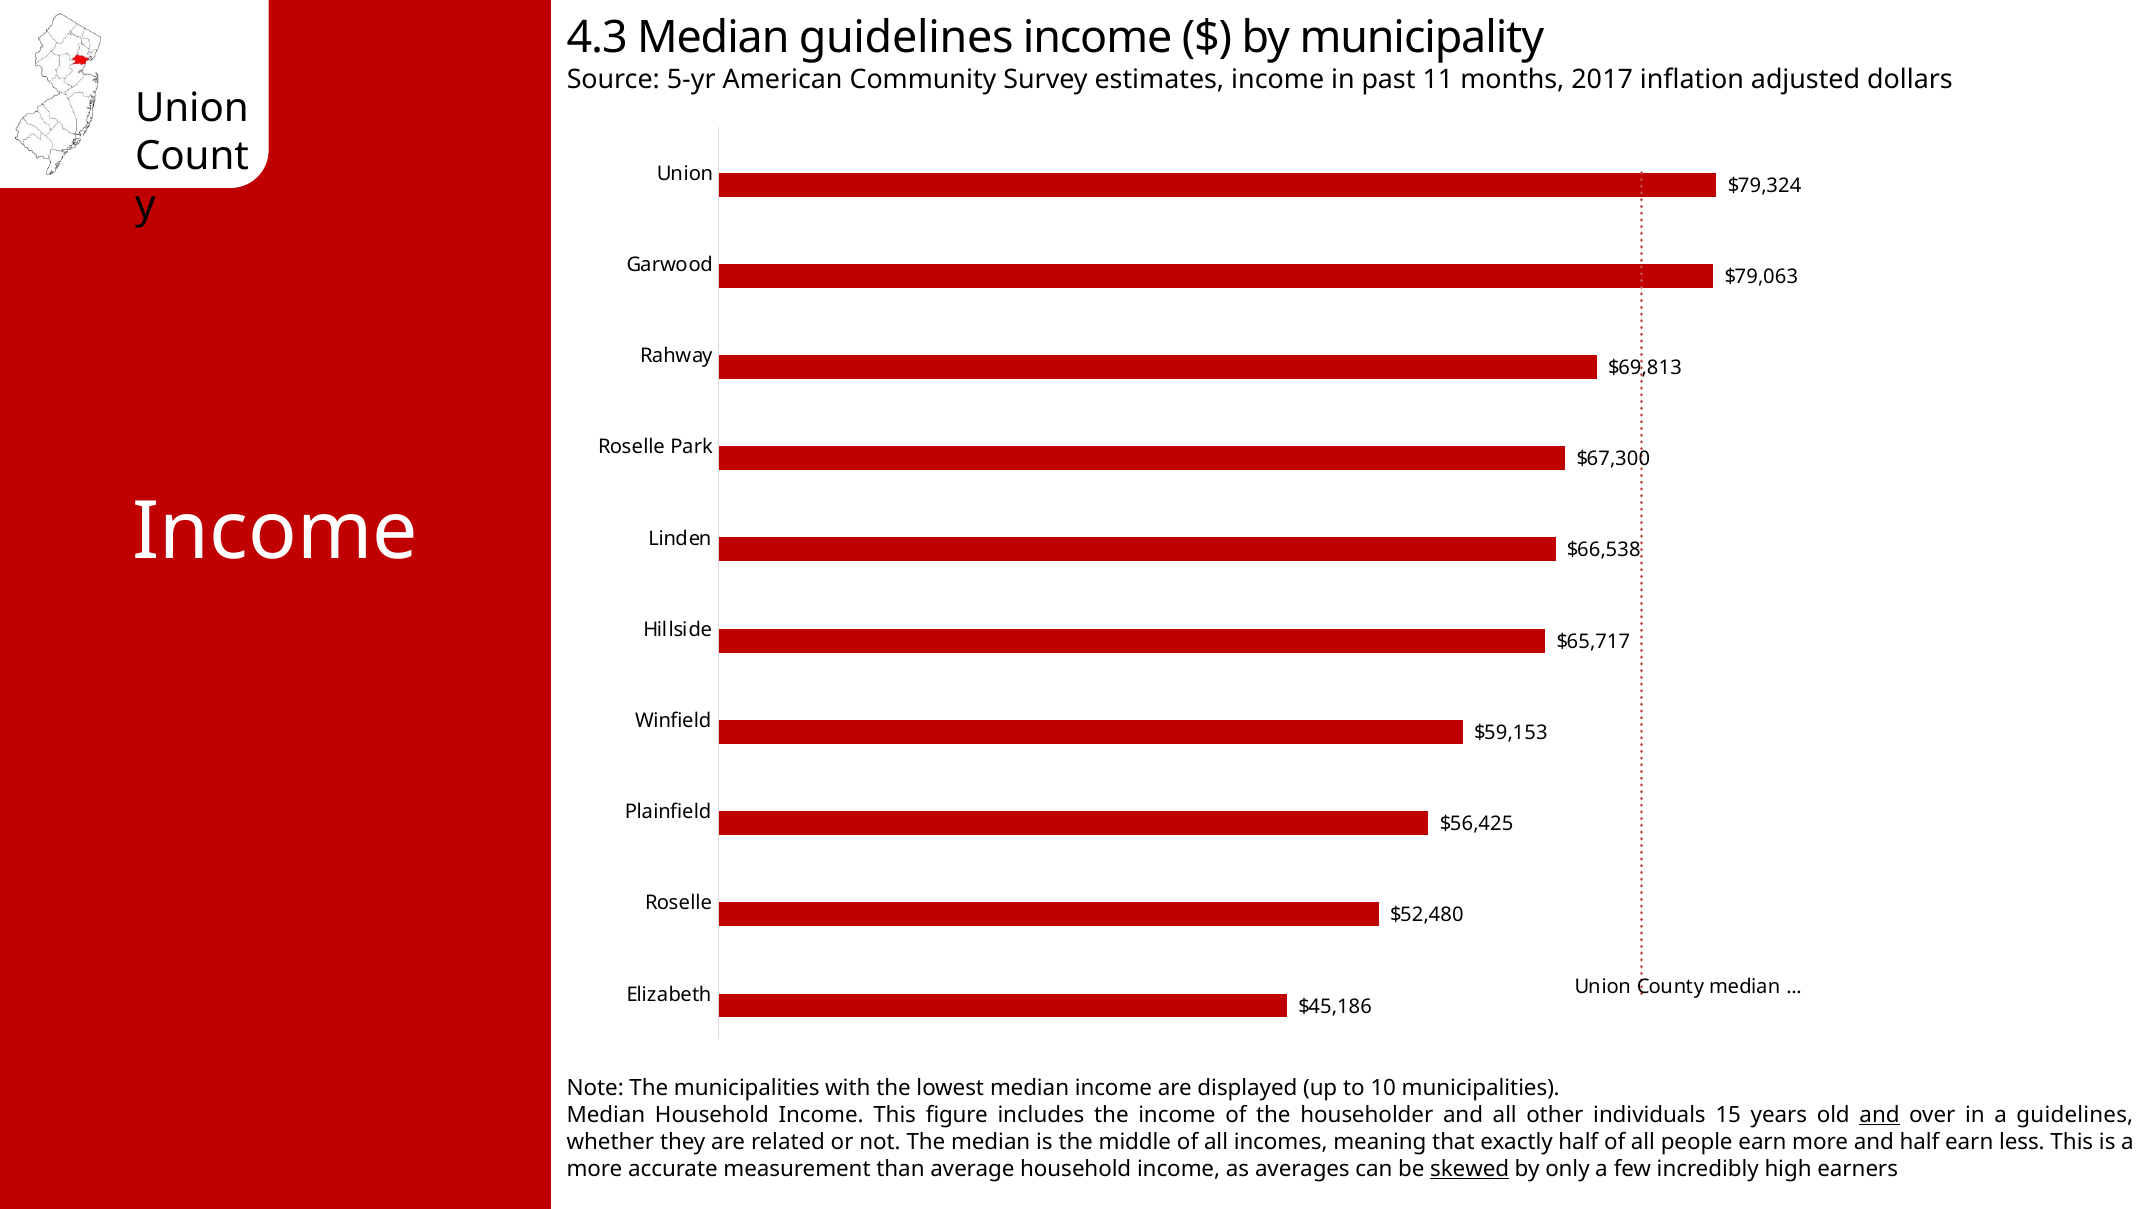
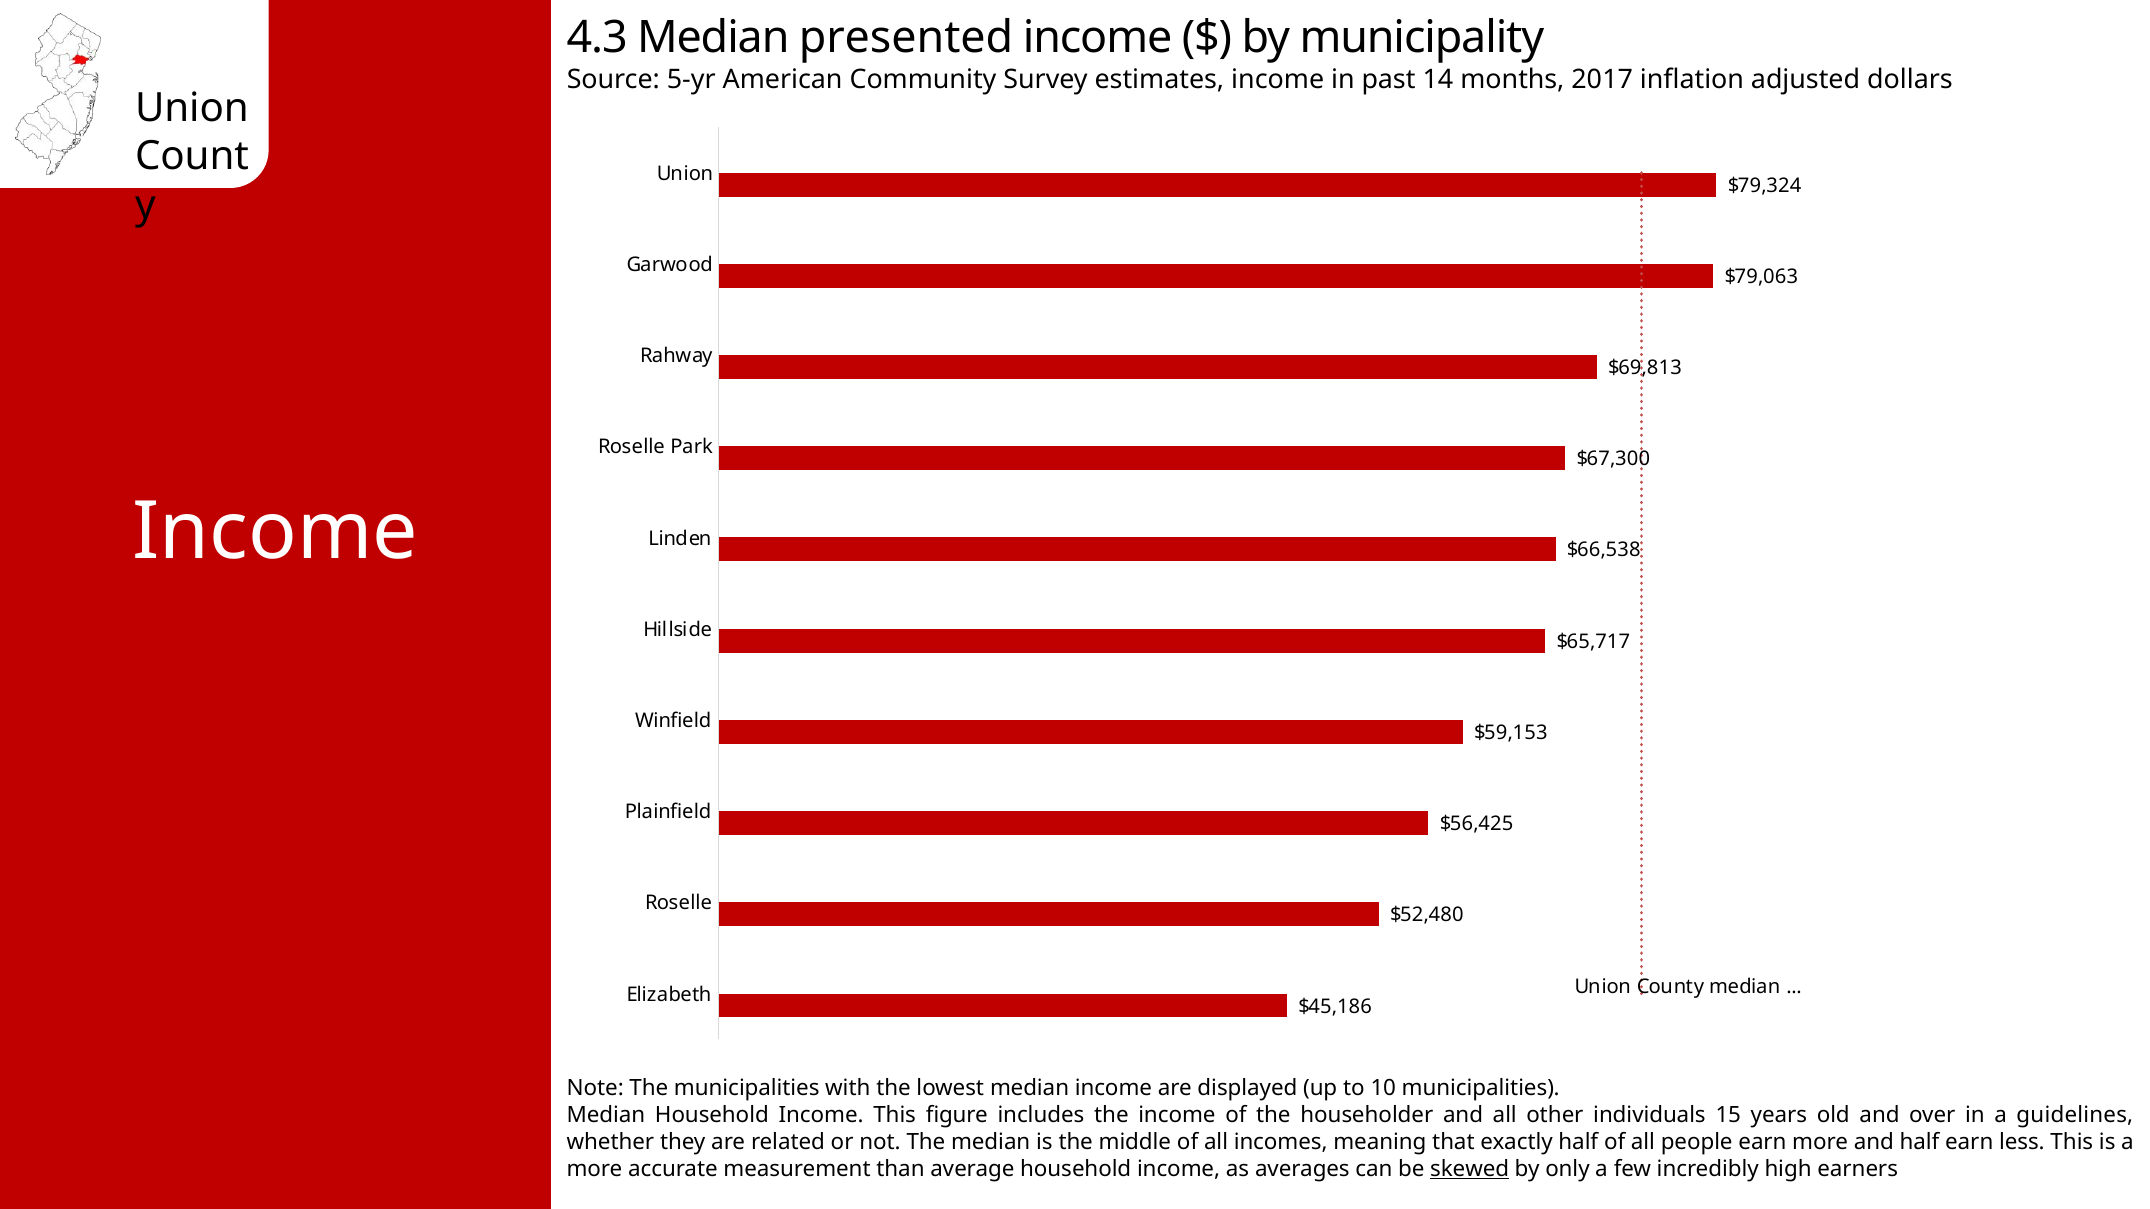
Median guidelines: guidelines -> presented
11: 11 -> 14
and at (1880, 1115) underline: present -> none
